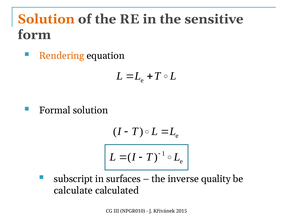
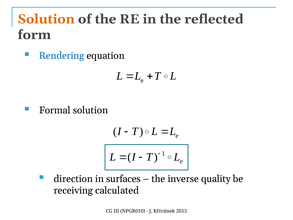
sensitive: sensitive -> reflected
Rendering colour: orange -> blue
subscript: subscript -> direction
calculate: calculate -> receiving
